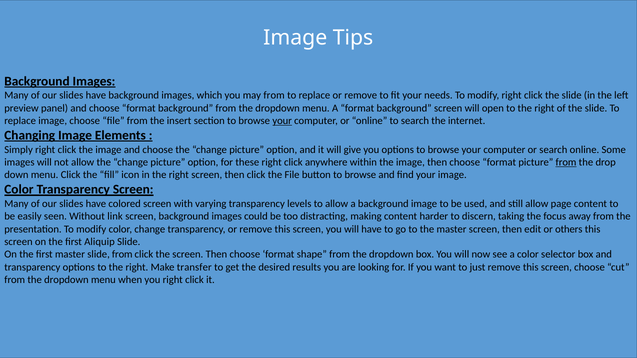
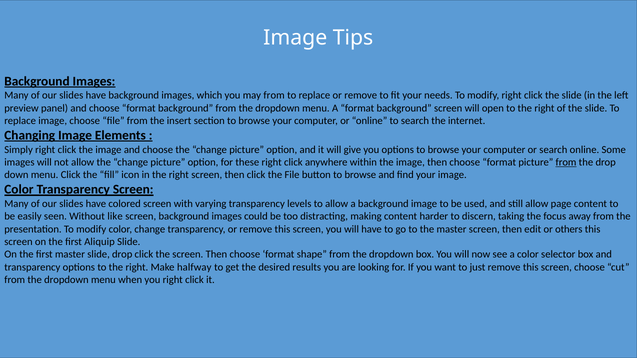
your at (282, 121) underline: present -> none
link: link -> like
slide from: from -> drop
transfer: transfer -> halfway
